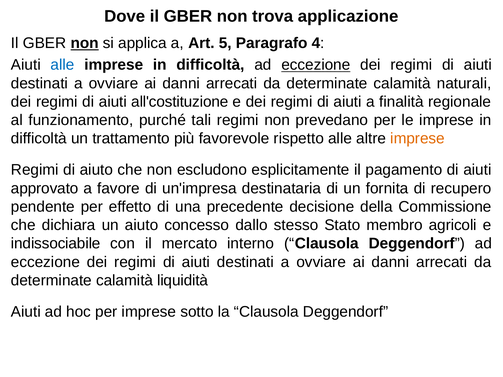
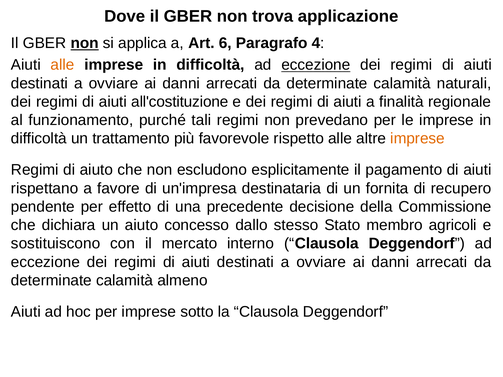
5: 5 -> 6
alle at (62, 65) colour: blue -> orange
approvato: approvato -> rispettano
indissociabile: indissociabile -> sostituiscono
liquidità: liquidità -> almeno
